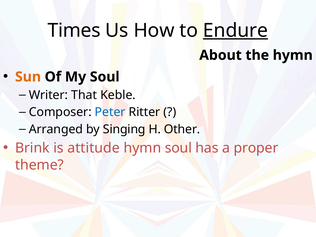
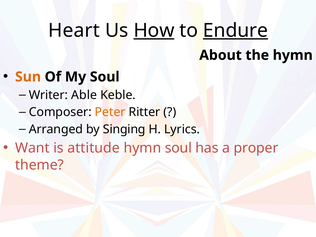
Times: Times -> Heart
How underline: none -> present
That: That -> Able
Peter colour: blue -> orange
Other: Other -> Lyrics
Brink: Brink -> Want
